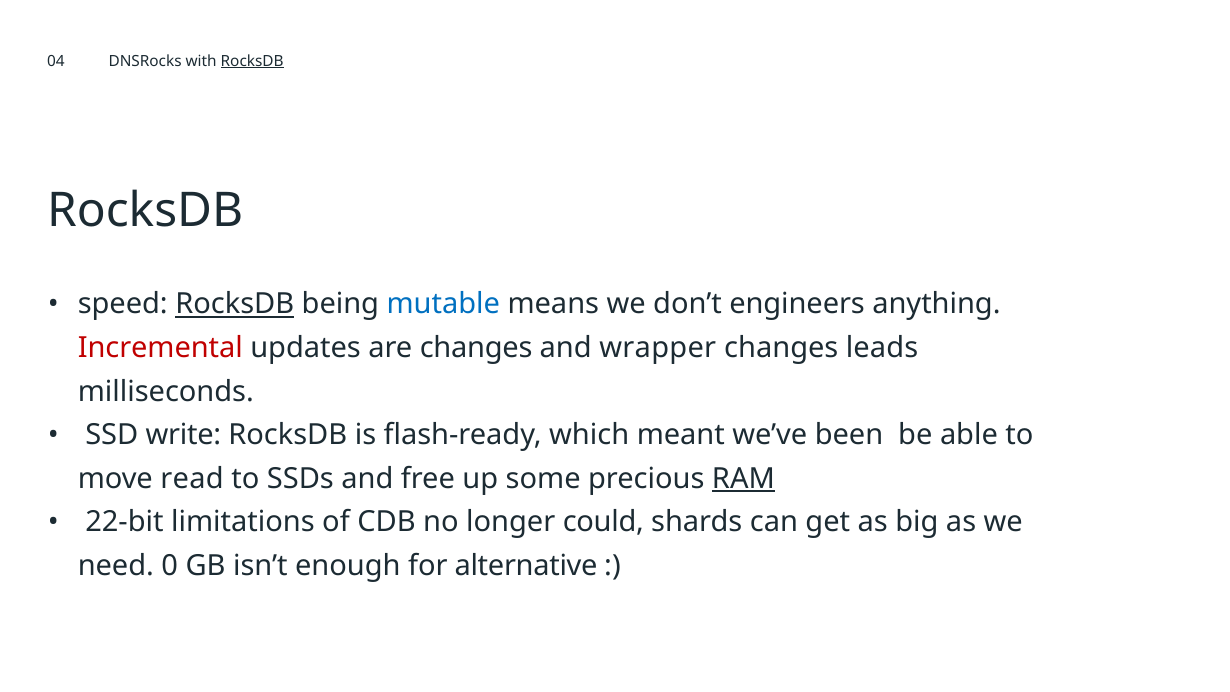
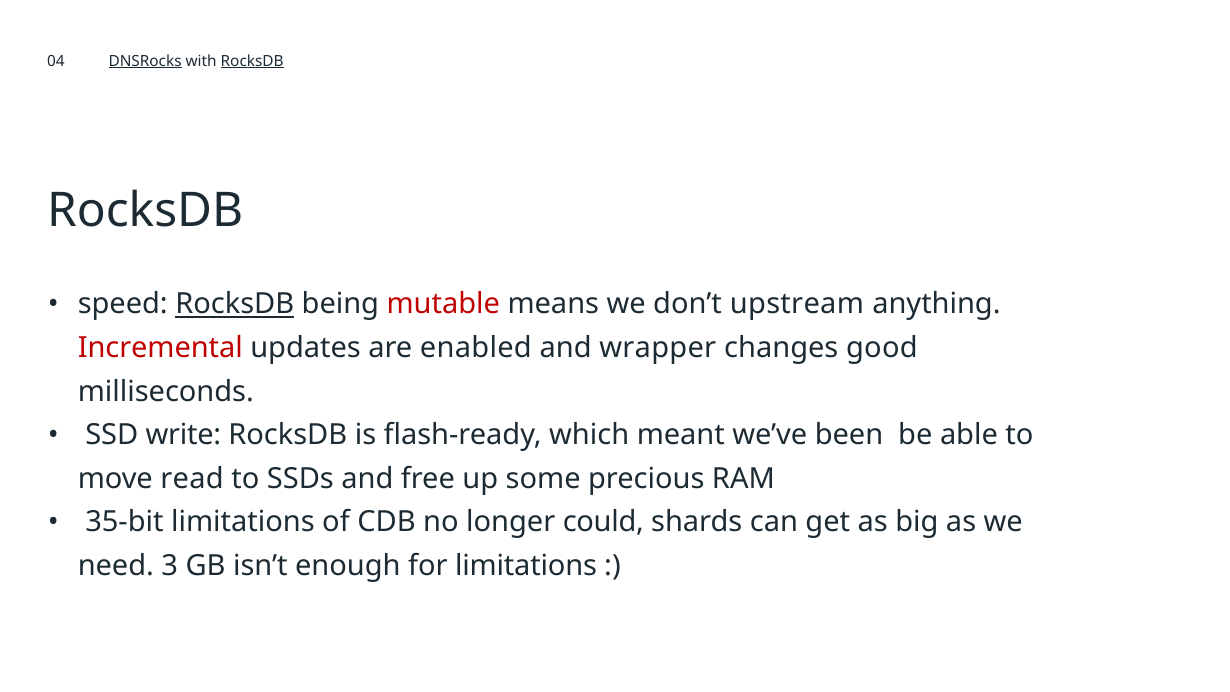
DNSRocks underline: none -> present
mutable colour: blue -> red
engineers: engineers -> upstream
are changes: changes -> enabled
leads: leads -> good
RAM underline: present -> none
22-bit: 22-bit -> 35-bit
0: 0 -> 3
for alternative: alternative -> limitations
